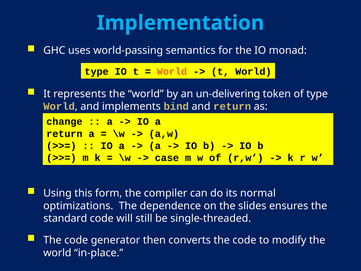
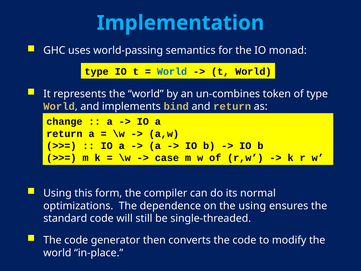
World at (172, 71) colour: orange -> blue
un-delivering: un-delivering -> un-combines
the slides: slides -> using
